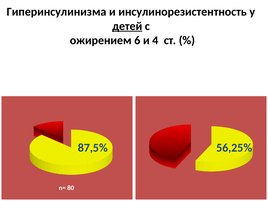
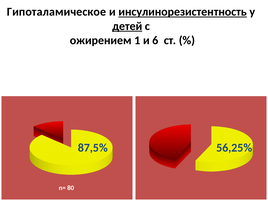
Гиперинсулинизма: Гиперинсулинизма -> Гипоталамическое
инсулинорезистентность at (183, 12) underline: none -> present
6: 6 -> 1
4: 4 -> 6
